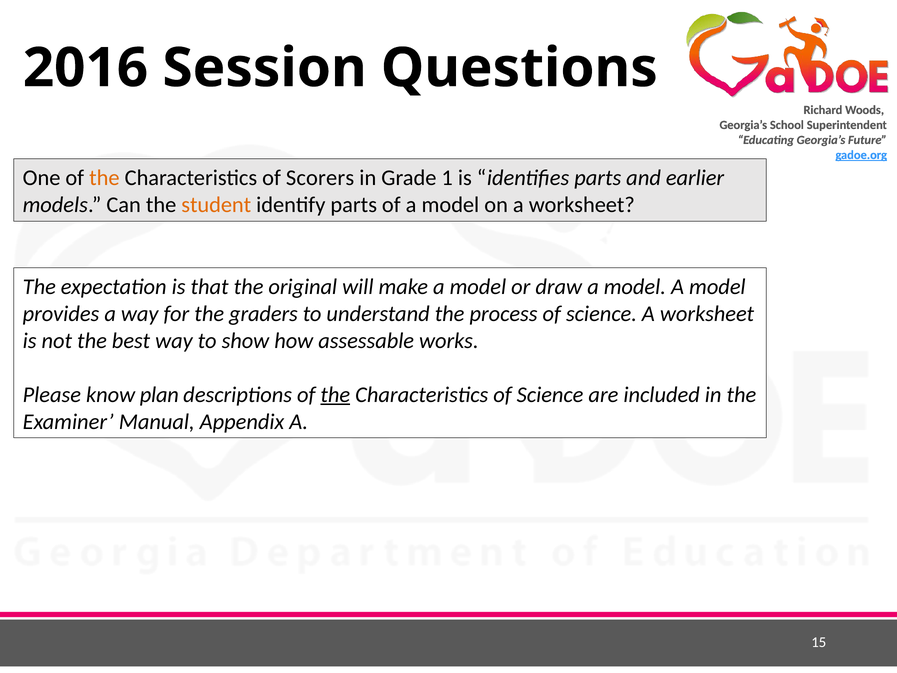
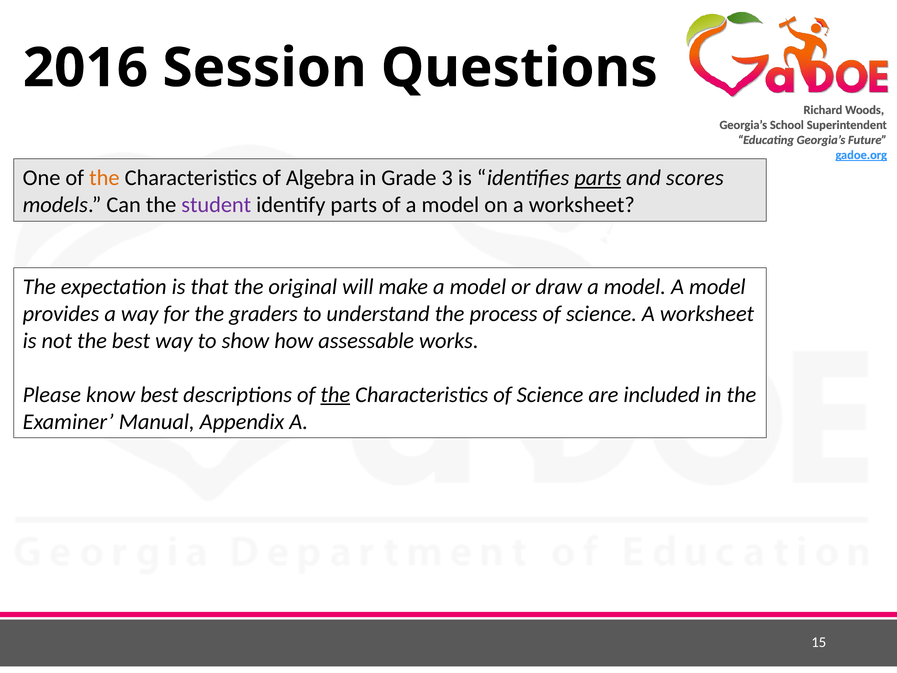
Scorers: Scorers -> Algebra
1: 1 -> 3
parts at (598, 178) underline: none -> present
earlier: earlier -> scores
student colour: orange -> purple
know plan: plan -> best
